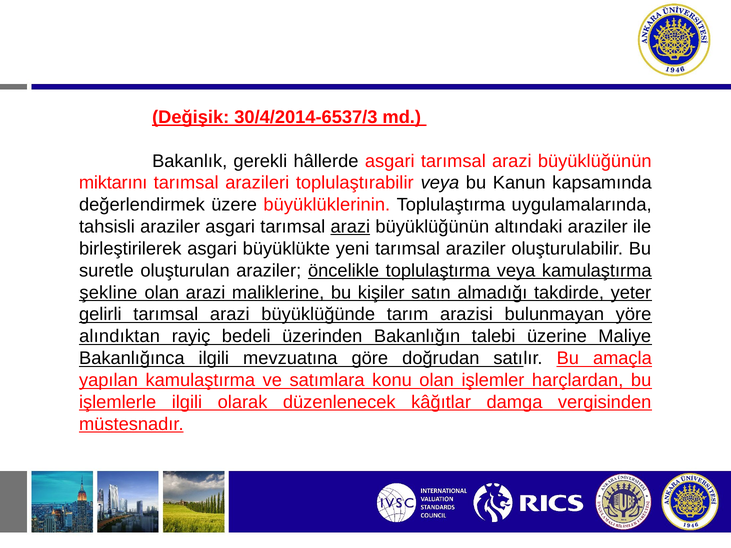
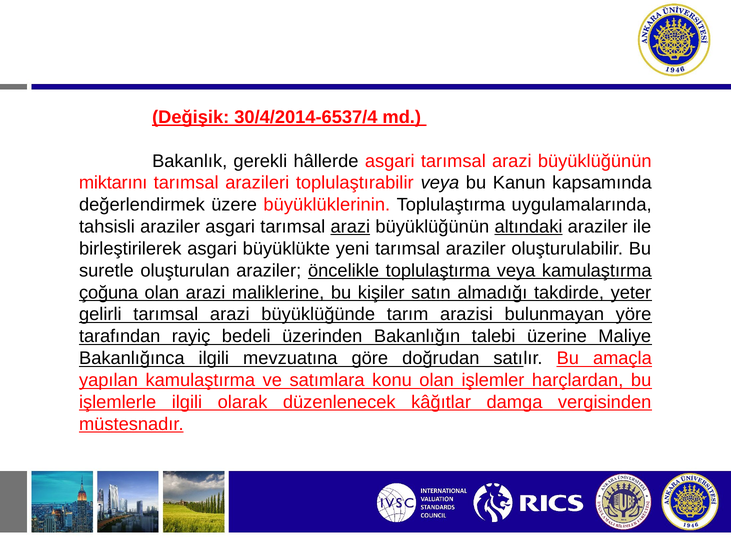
30/4/2014-6537/3: 30/4/2014-6537/3 -> 30/4/2014-6537/4
altındaki underline: none -> present
şekline: şekline -> çoğuna
alındıktan: alındıktan -> tarafından
